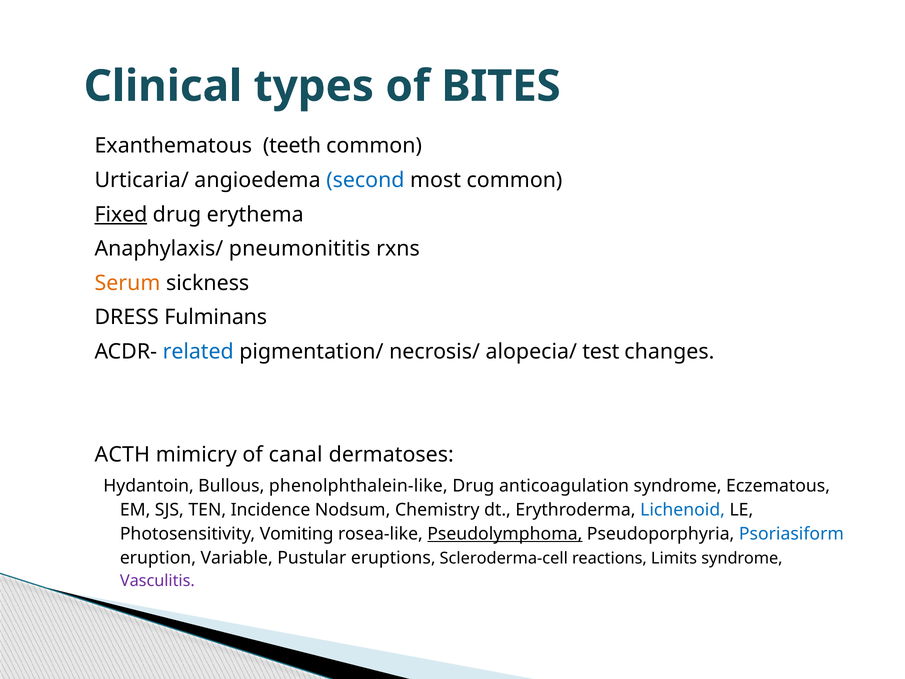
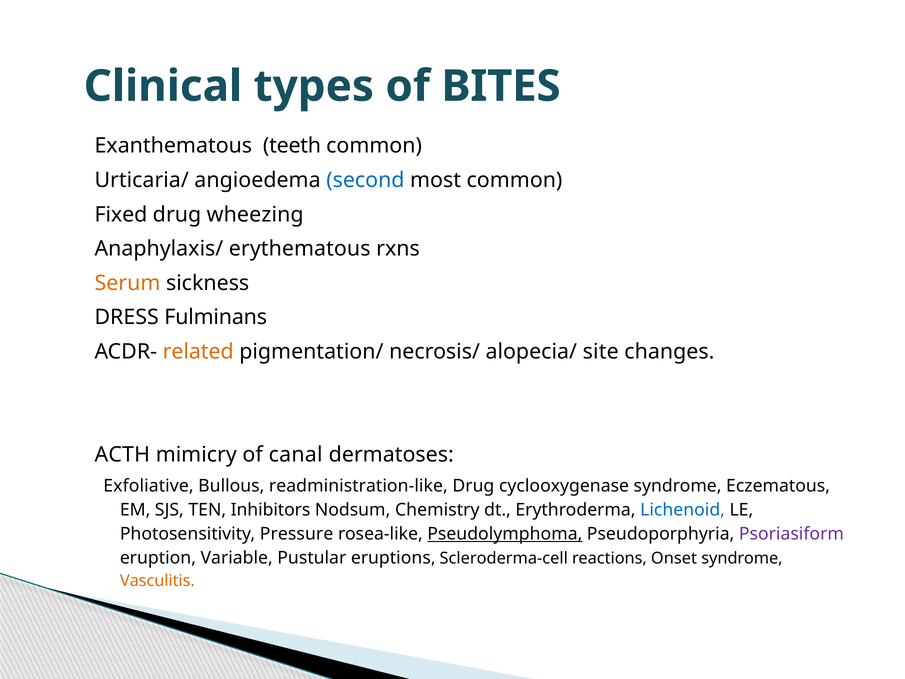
Fixed underline: present -> none
erythema: erythema -> wheezing
pneumonititis: pneumonititis -> erythematous
related colour: blue -> orange
test: test -> site
Hydantoin: Hydantoin -> Exfoliative
phenolphthalein-like: phenolphthalein-like -> readministration-like
anticoagulation: anticoagulation -> cyclooxygenase
Incidence: Incidence -> Inhibitors
Vomiting: Vomiting -> Pressure
Psoriasiform colour: blue -> purple
Limits: Limits -> Onset
Vasculitis colour: purple -> orange
